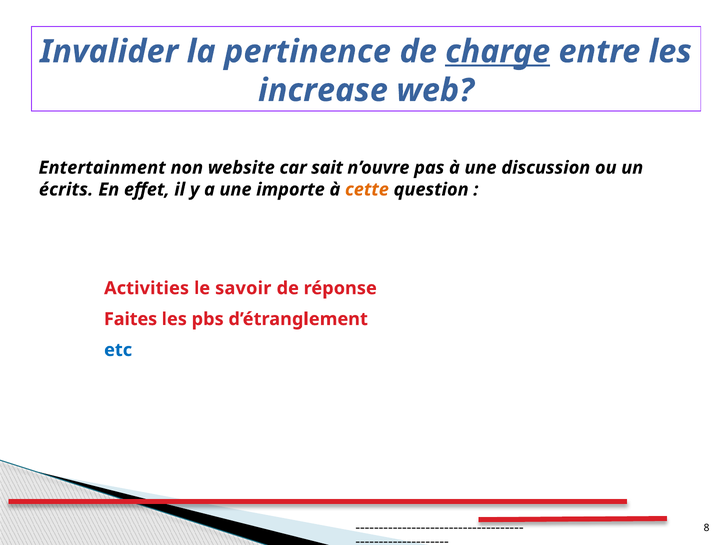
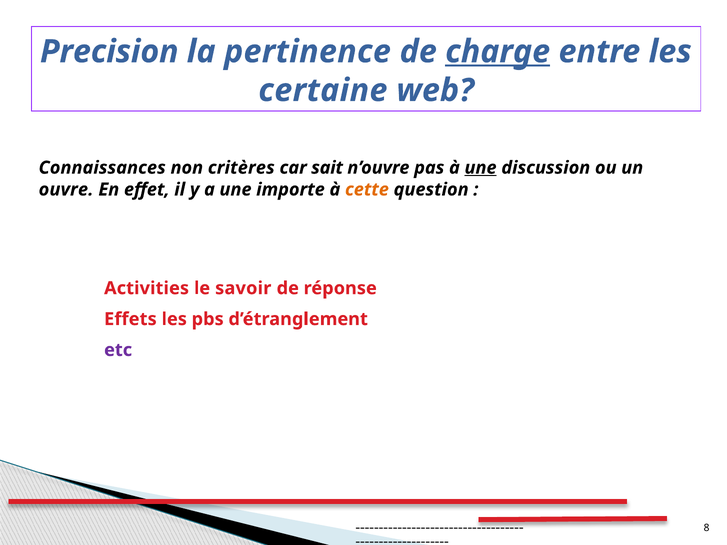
Invalider: Invalider -> Precision
increase: increase -> certaine
Entertainment: Entertainment -> Connaissances
website: website -> critères
une at (481, 168) underline: none -> present
écrits: écrits -> ouvre
Faites: Faites -> Effets
etc colour: blue -> purple
